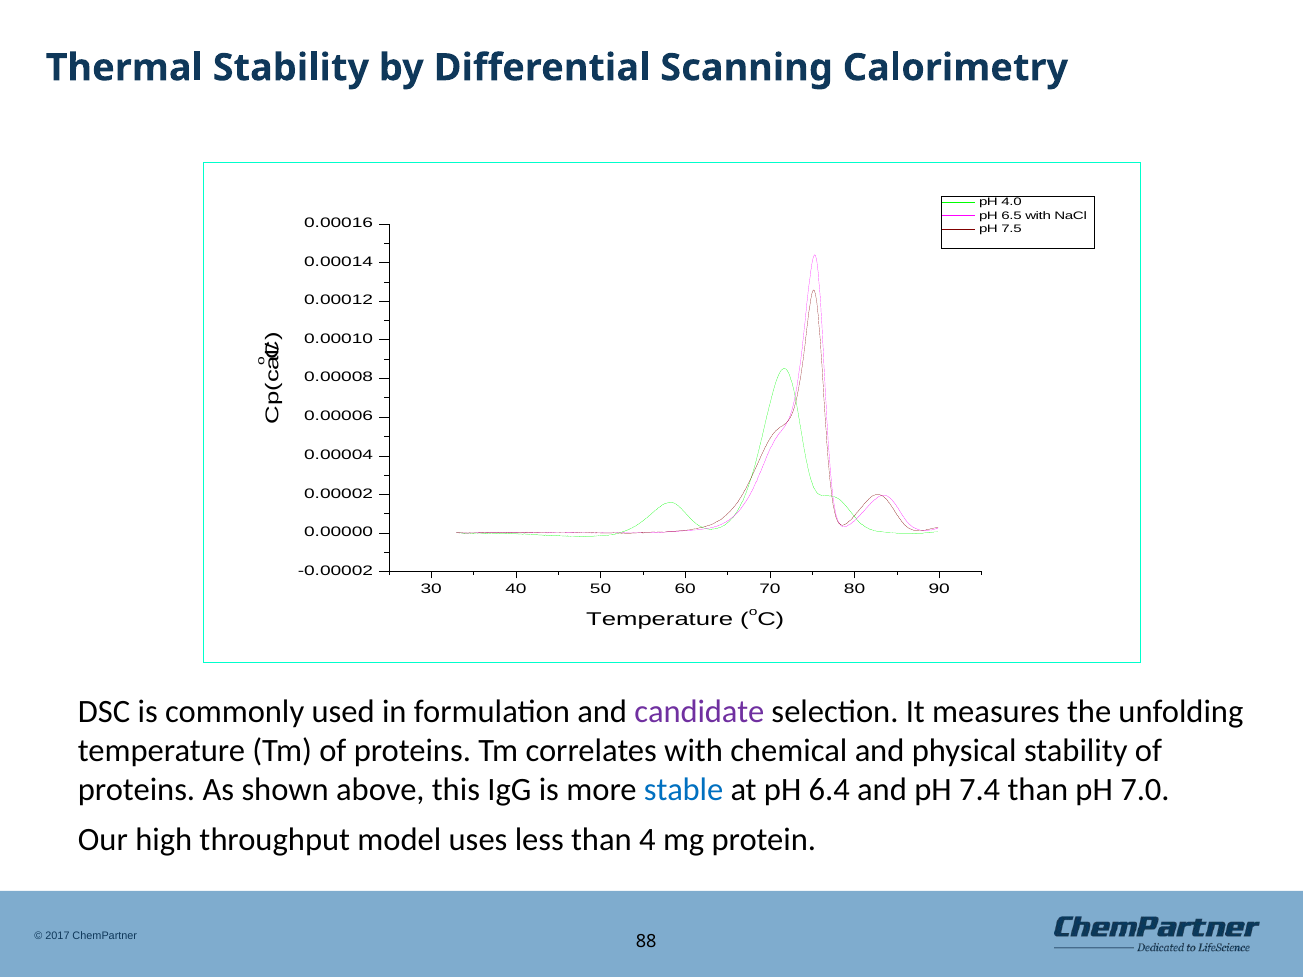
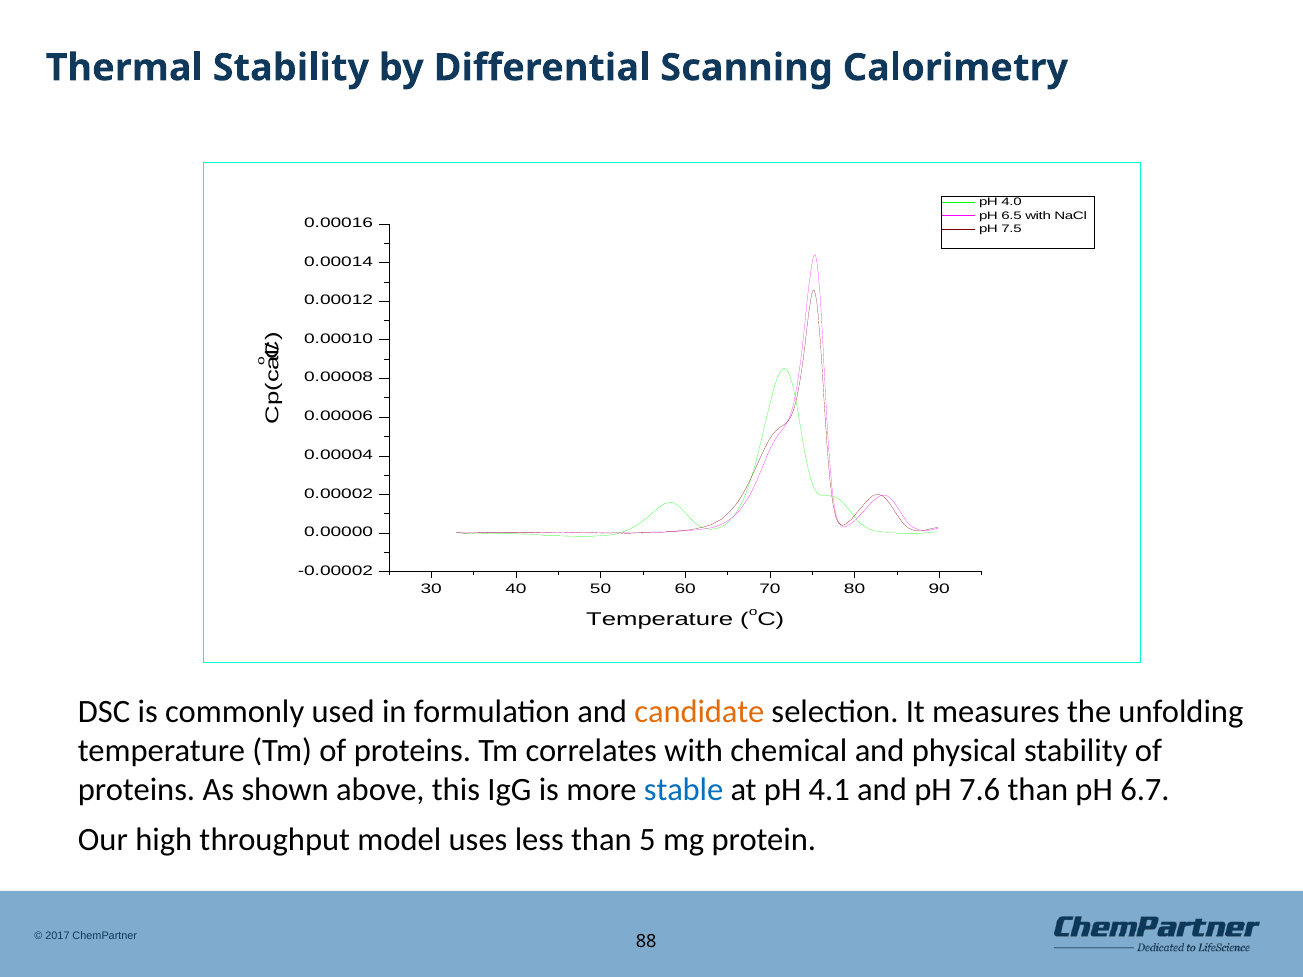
candidate colour: purple -> orange
6.4: 6.4 -> 4.1
7.4: 7.4 -> 7.6
7.0: 7.0 -> 6.7
4: 4 -> 5
